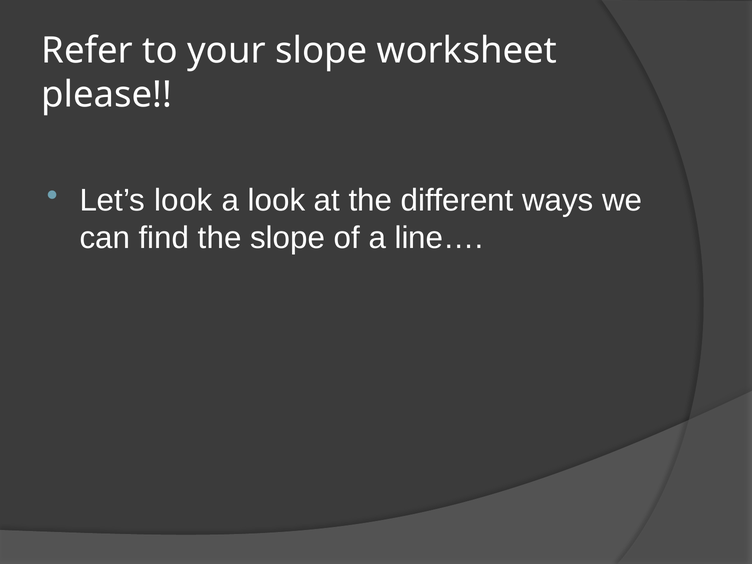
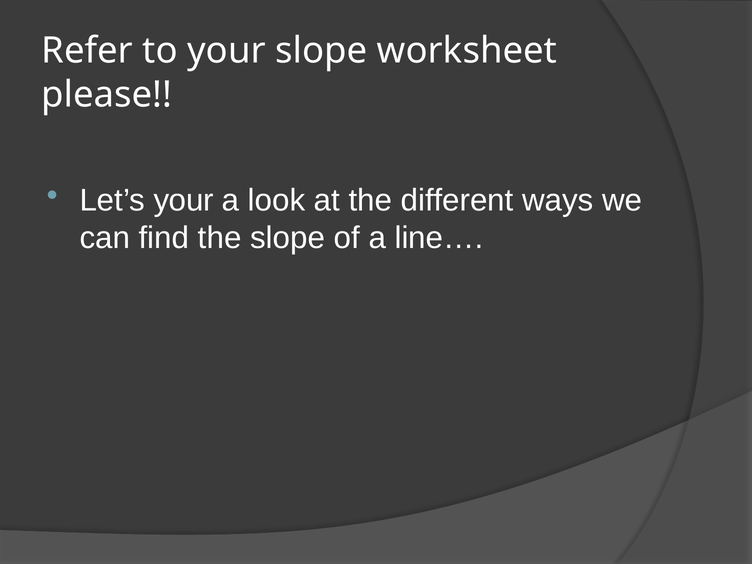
Let’s look: look -> your
